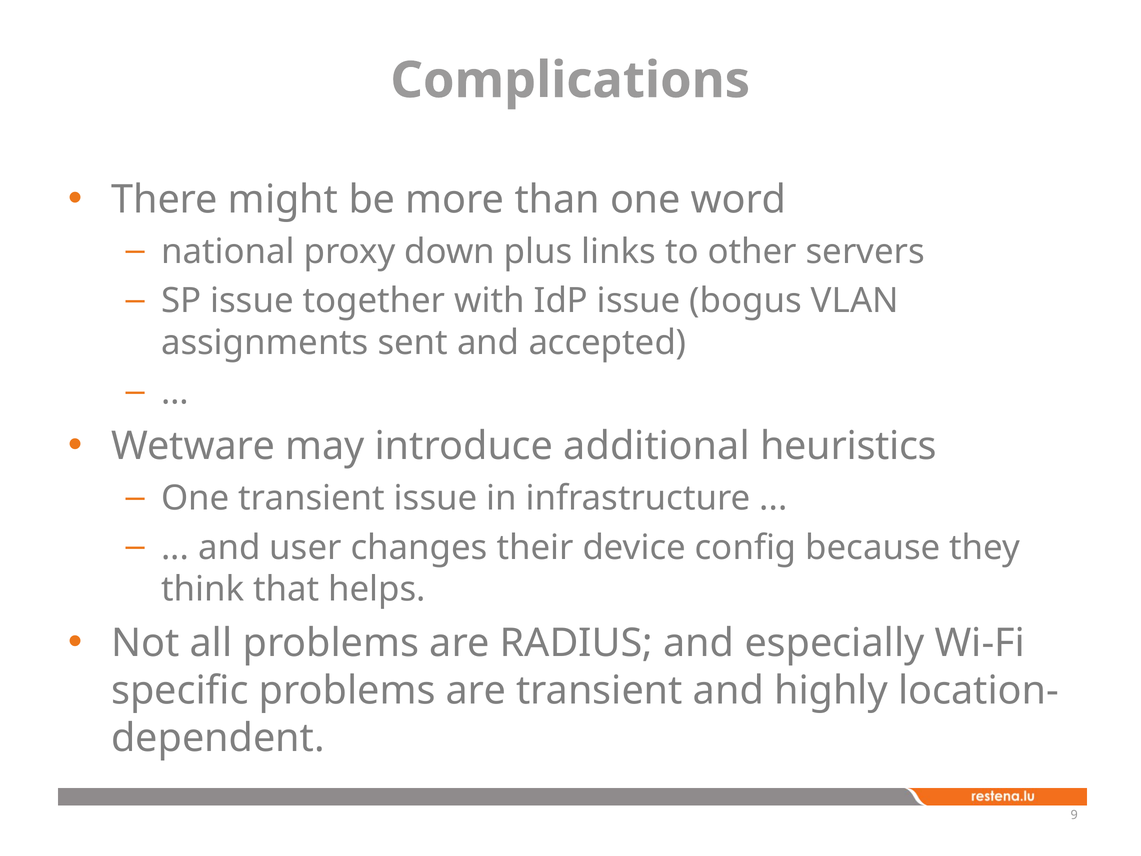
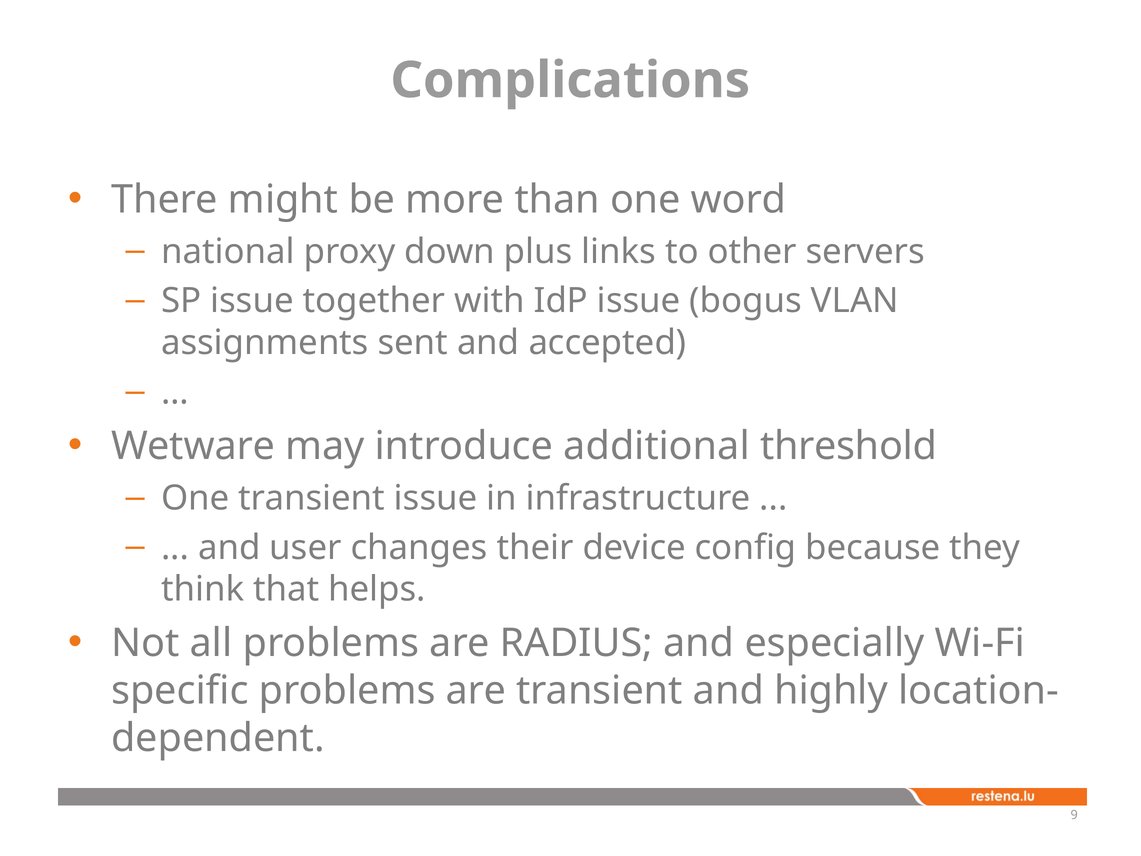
heuristics: heuristics -> threshold
